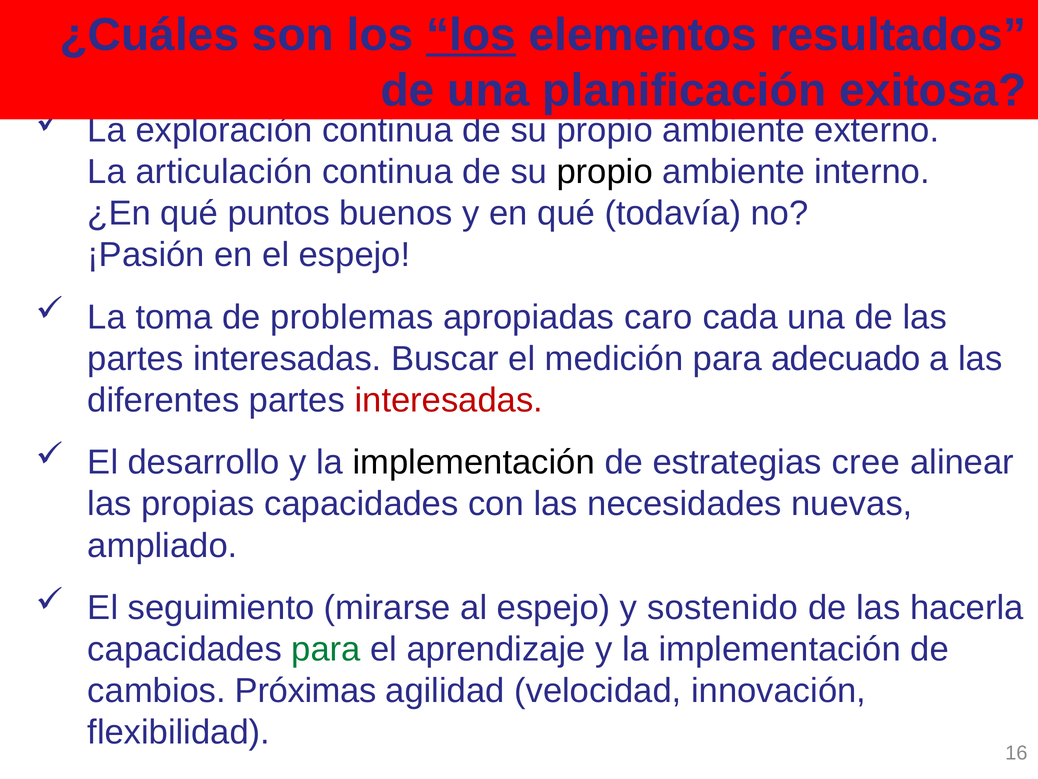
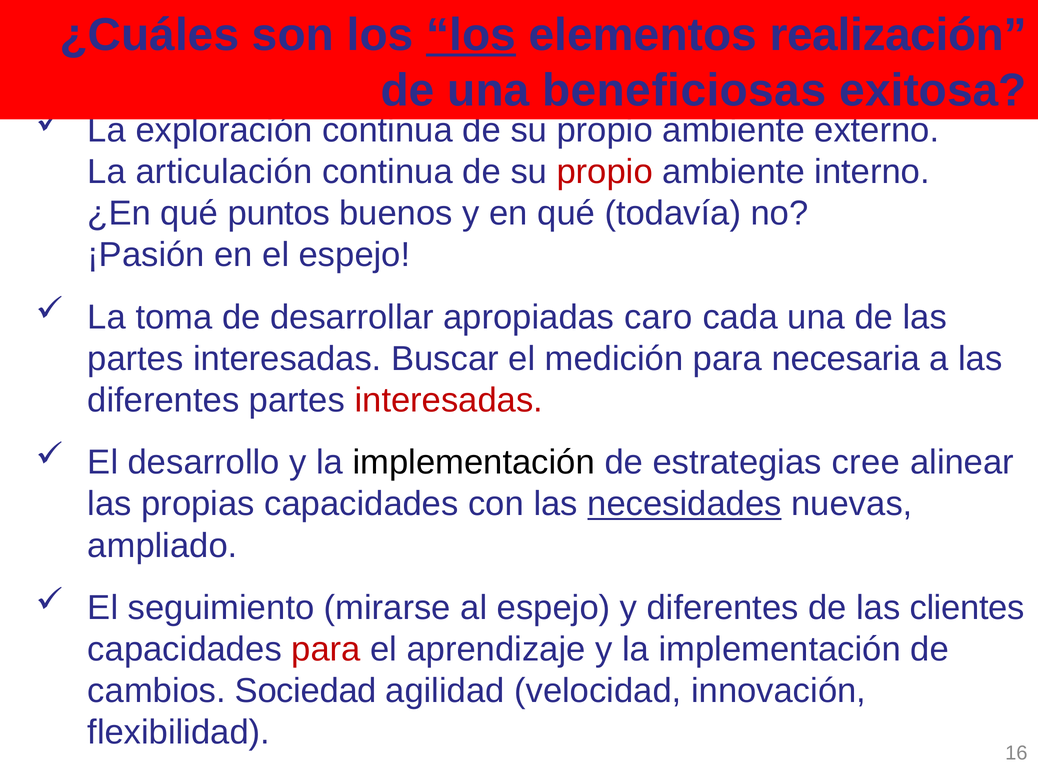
resultados: resultados -> realización
planificación: planificación -> beneficiosas
propio at (605, 172) colour: black -> red
problemas: problemas -> desarrollar
adecuado: adecuado -> necesaria
necesidades underline: none -> present
y sostenido: sostenido -> diferentes
hacerla: hacerla -> clientes
para at (326, 649) colour: green -> red
Próximas: Próximas -> Sociedad
